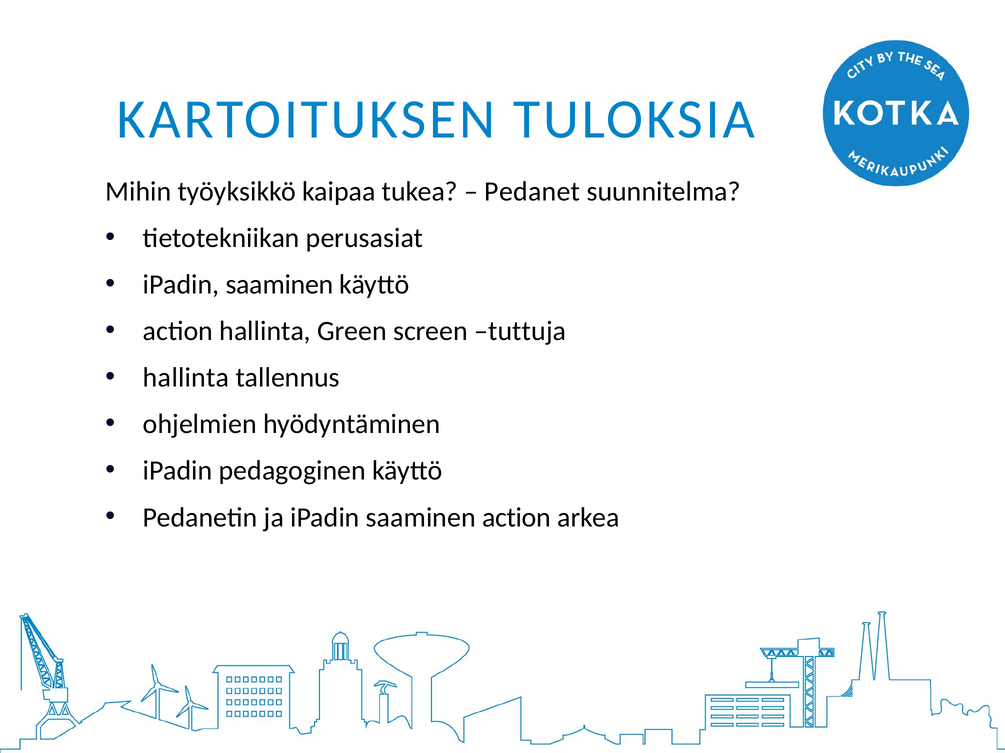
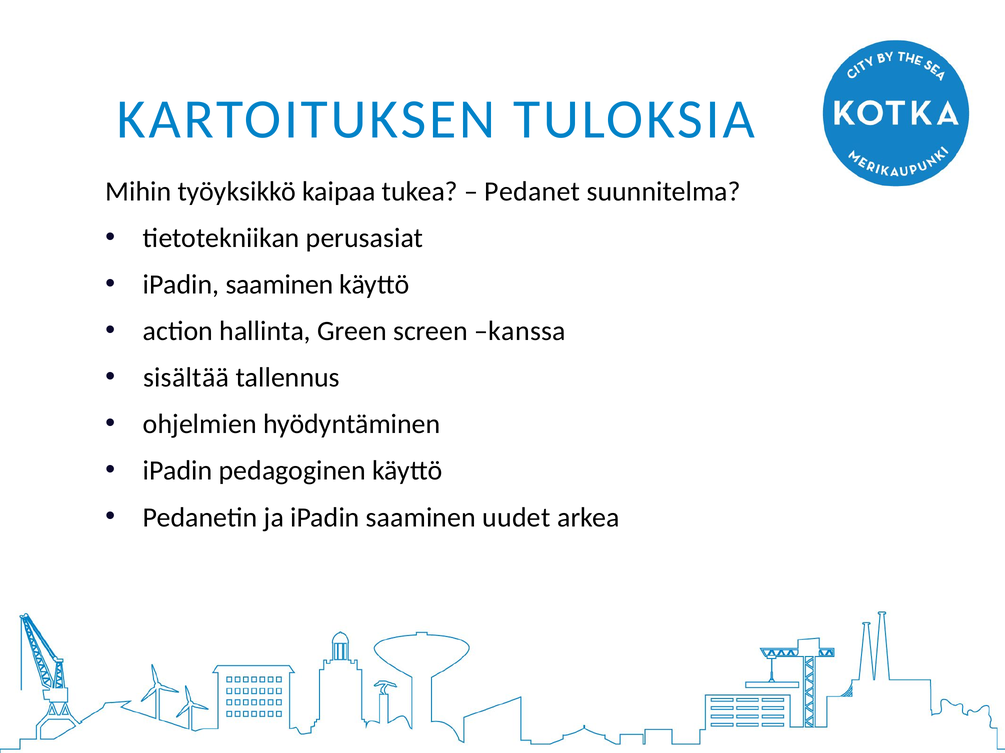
tuttuja: tuttuja -> kanssa
hallinta at (186, 378): hallinta -> sisältää
saaminen action: action -> uudet
